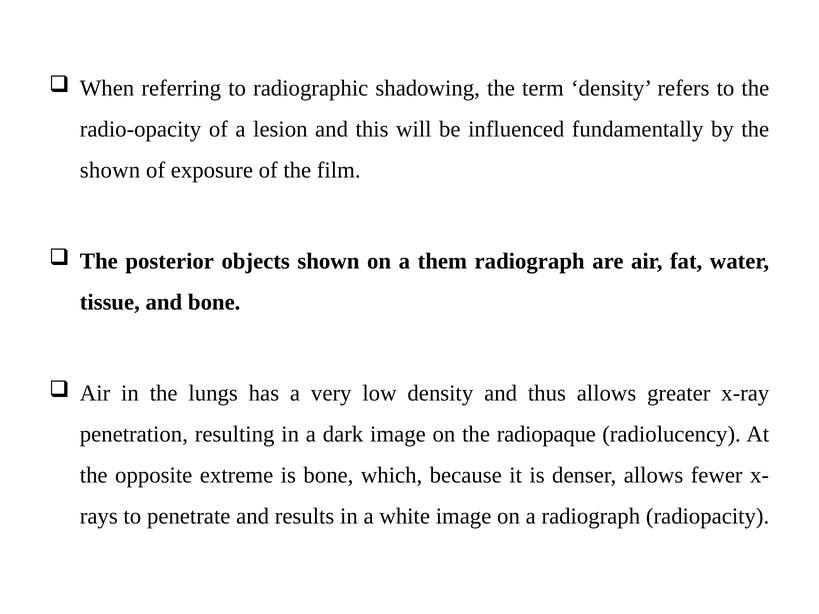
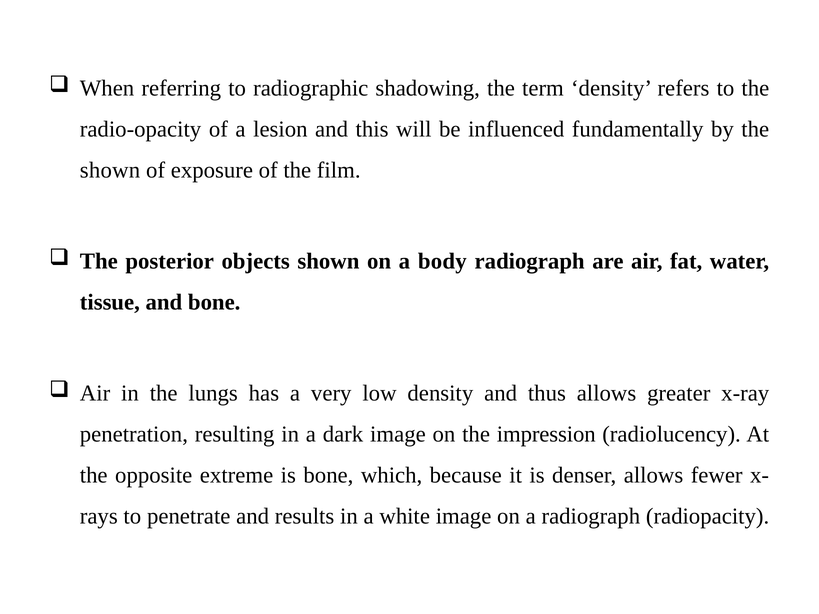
them: them -> body
radiopaque: radiopaque -> impression
